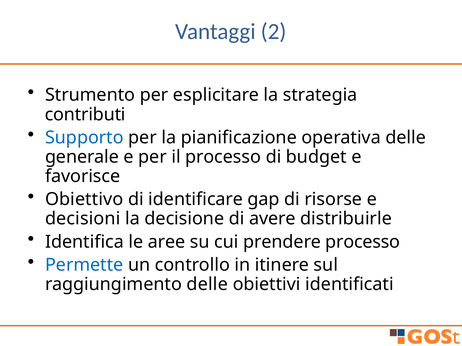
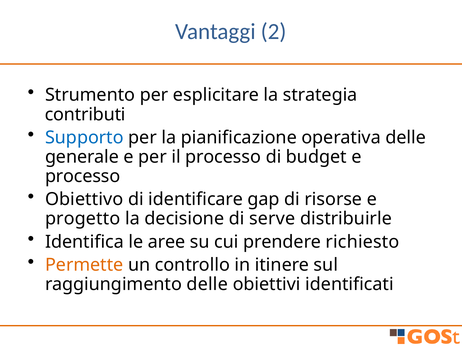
favorisce at (83, 177): favorisce -> processo
decisioni: decisioni -> progetto
avere: avere -> serve
prendere processo: processo -> richiesto
Permette colour: blue -> orange
